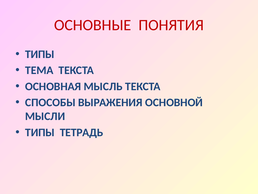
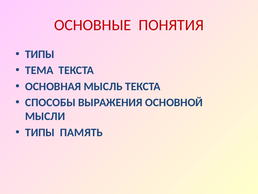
ТЕТРАДЬ: ТЕТРАДЬ -> ПАМЯТЬ
